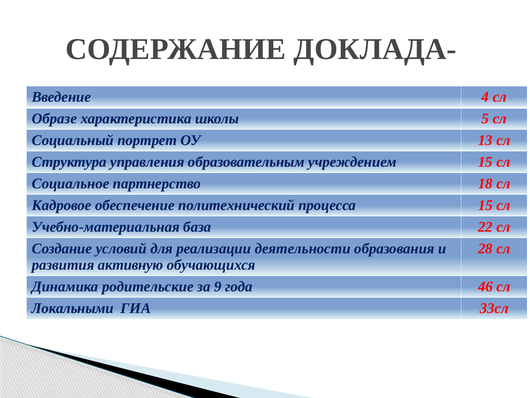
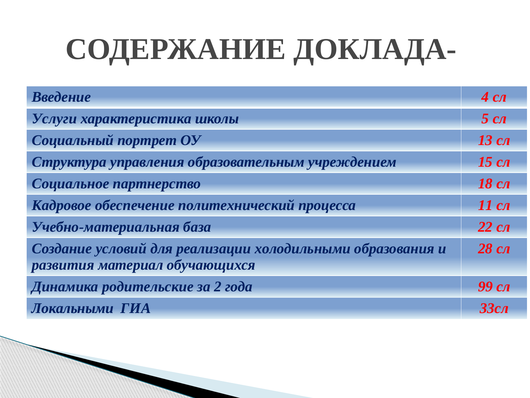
Образе: Образе -> Услуги
процесса 15: 15 -> 11
деятельности: деятельности -> холодильными
активную: активную -> материал
9: 9 -> 2
46: 46 -> 99
